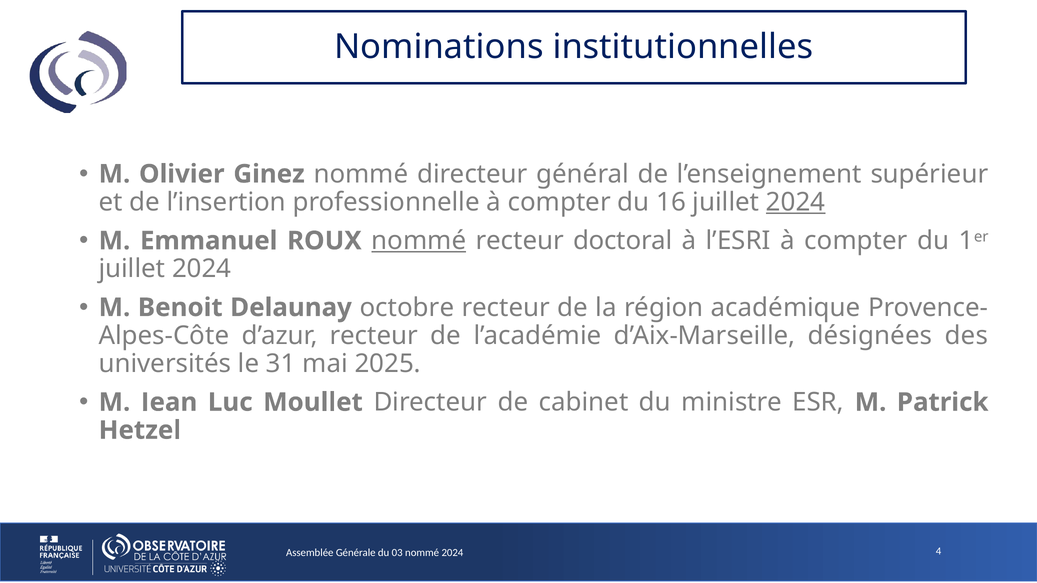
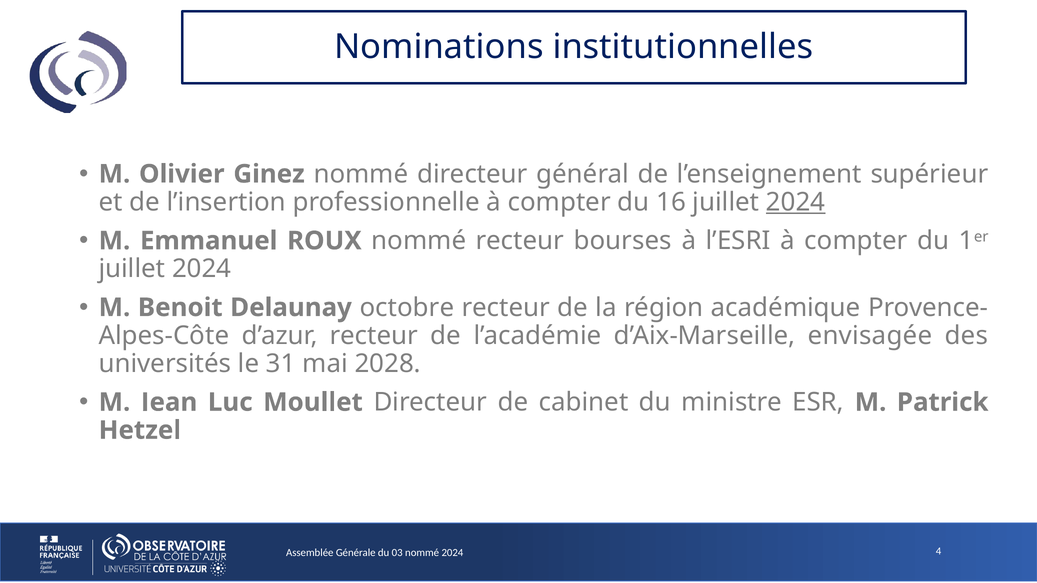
nommé at (419, 241) underline: present -> none
doctoral: doctoral -> bourses
désignées: désignées -> envisagée
2025: 2025 -> 2028
